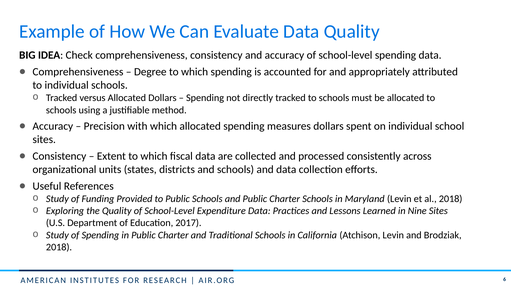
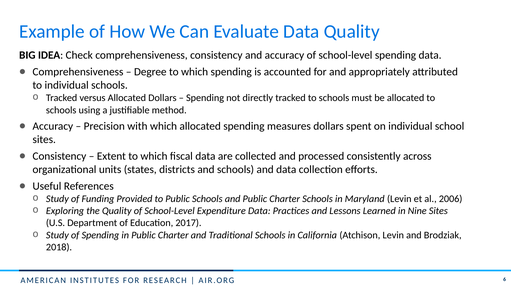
al 2018: 2018 -> 2006
